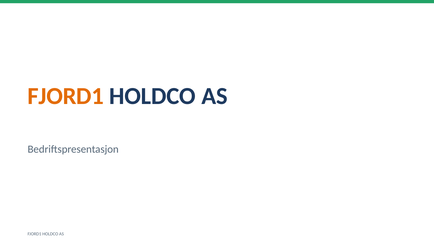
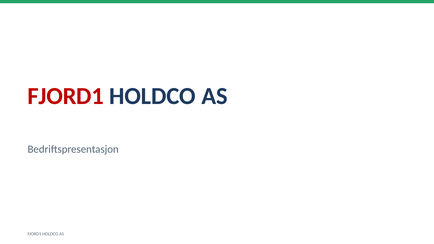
FJORD1 at (66, 96) colour: orange -> red
